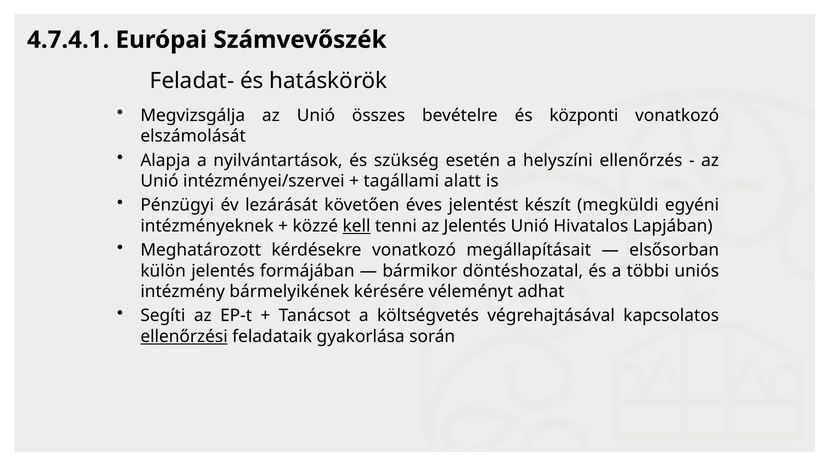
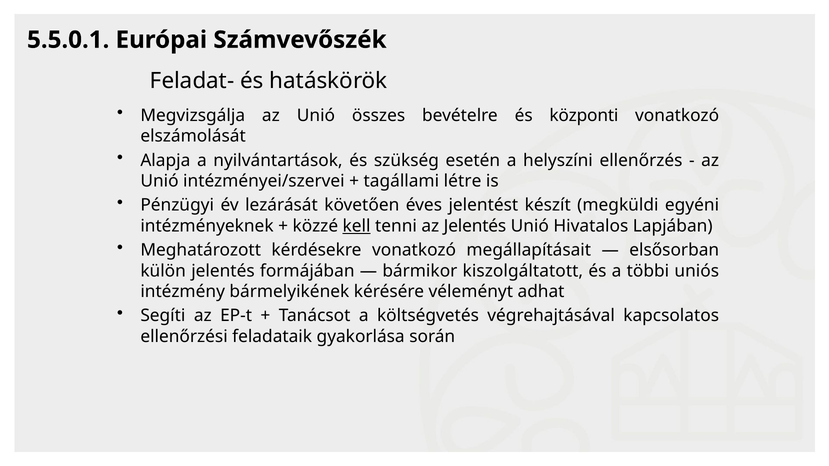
4.7.4.1: 4.7.4.1 -> 5.5.0.1
alatt: alatt -> létre
döntéshozatal: döntéshozatal -> kiszolgáltatott
ellenőrzési underline: present -> none
